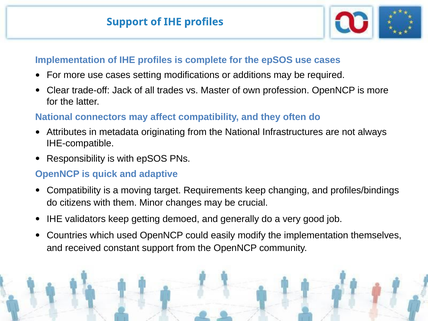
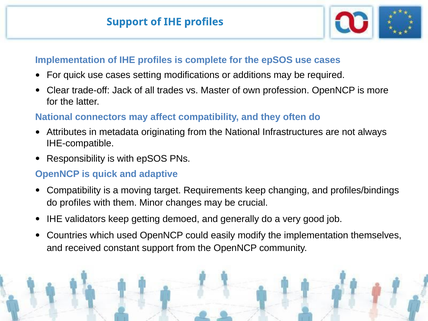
For more: more -> quick
do citizens: citizens -> profiles
